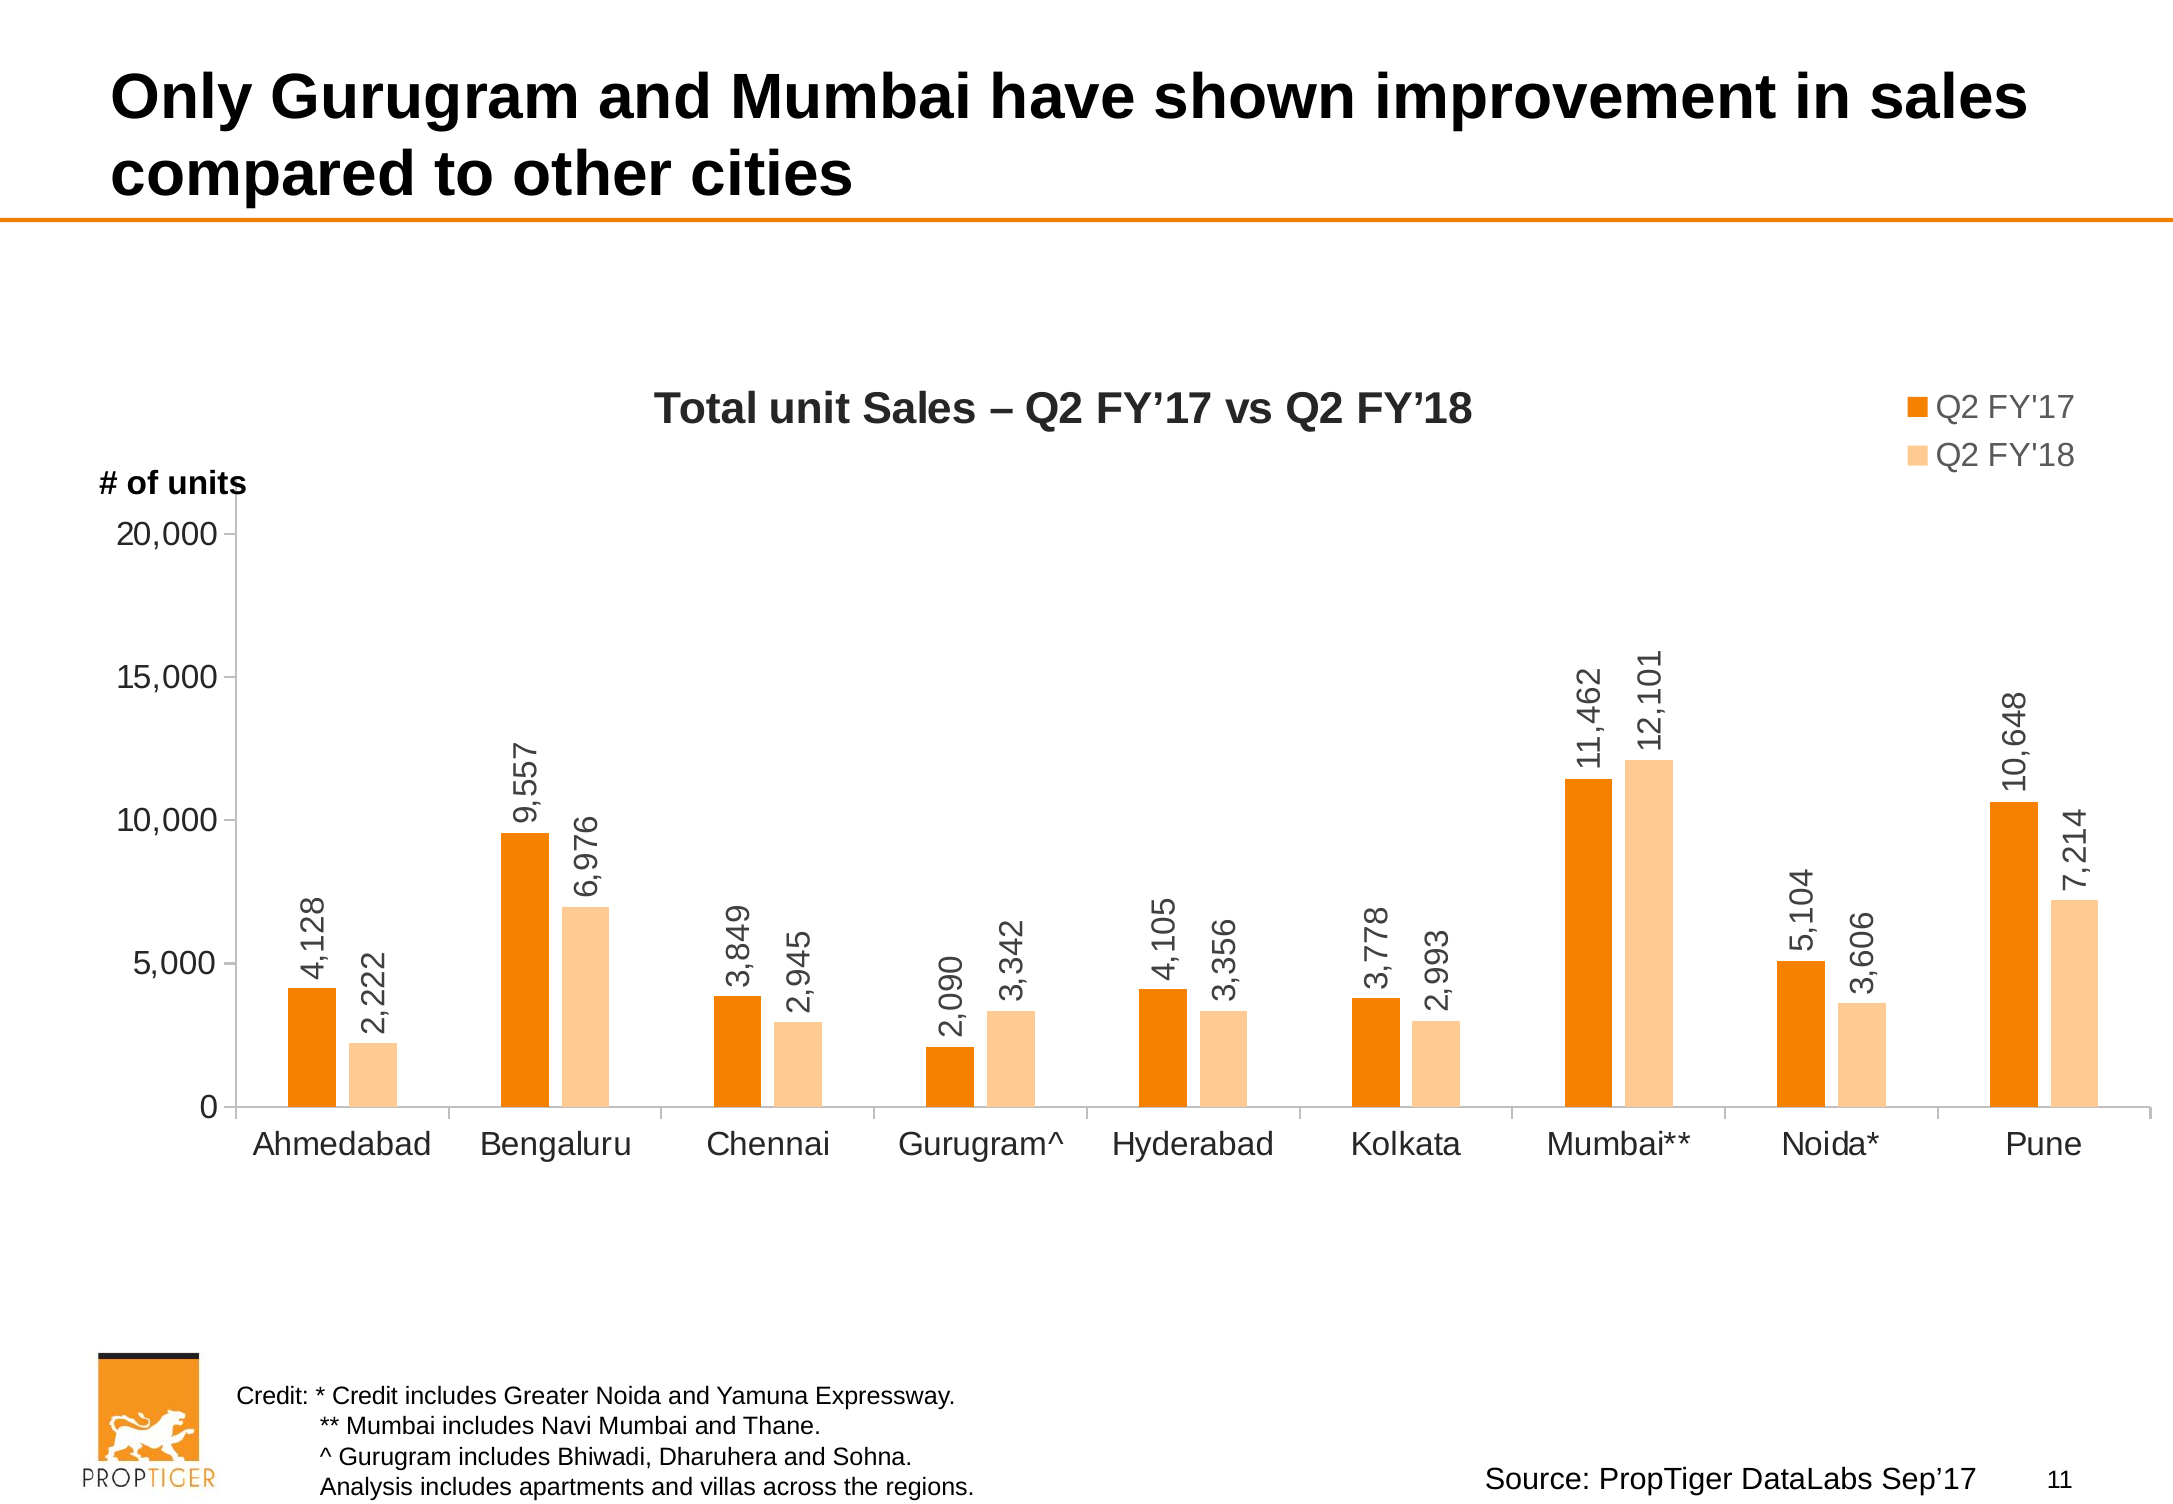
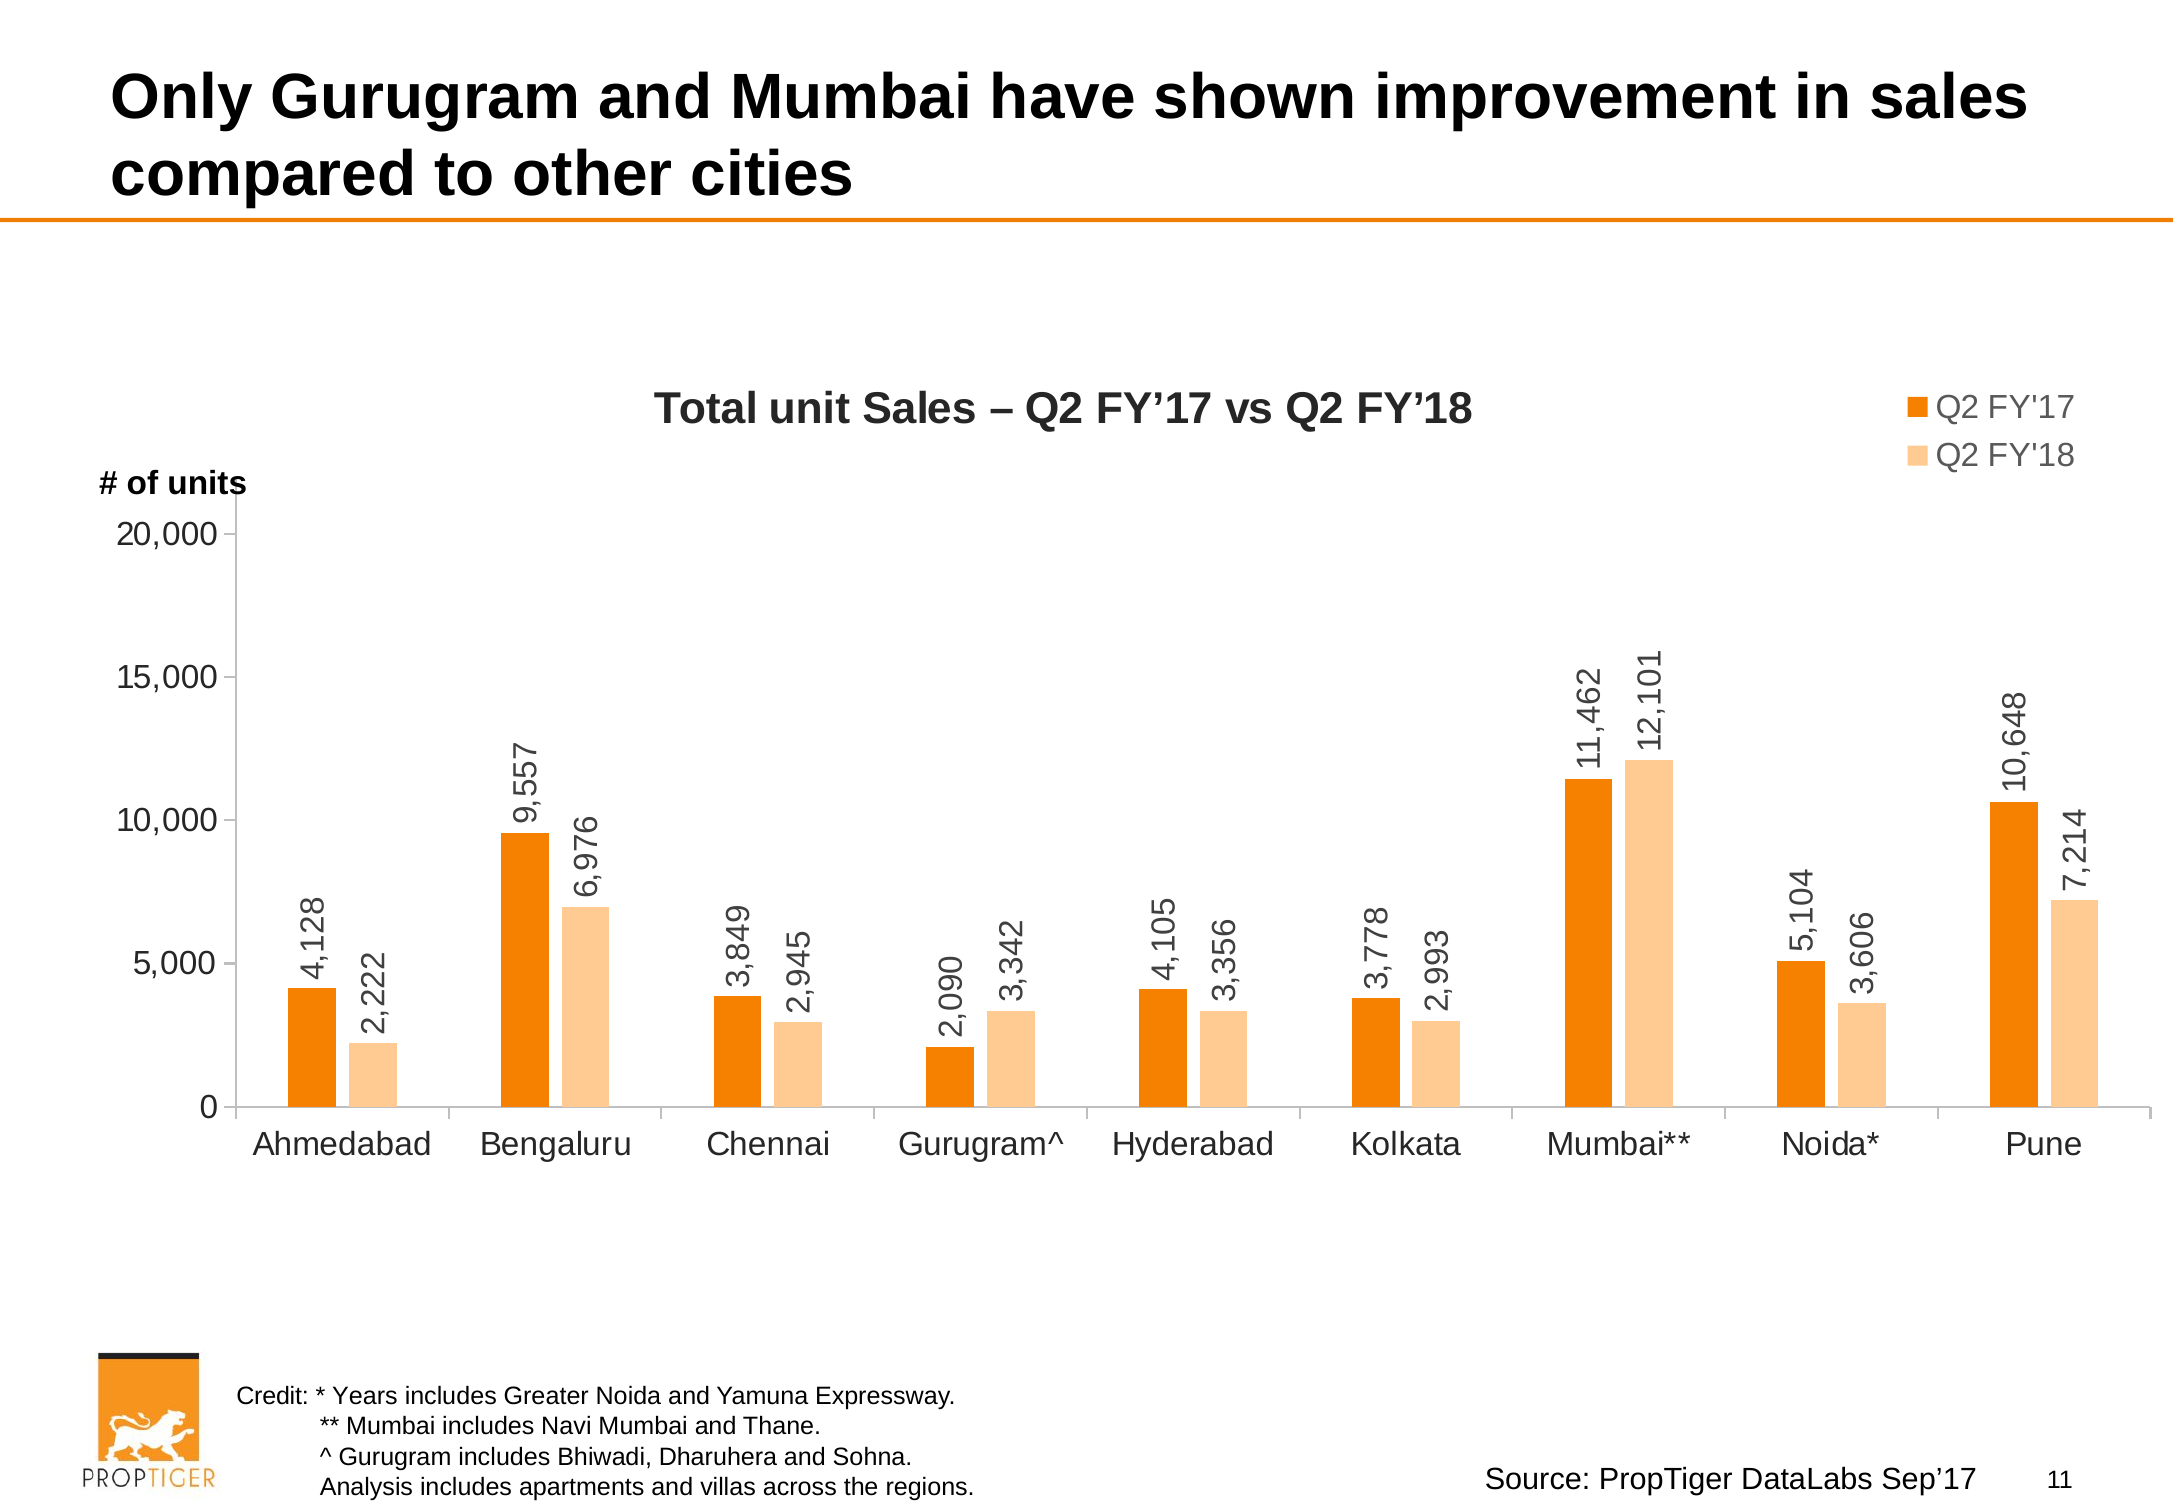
Credit at (365, 1397): Credit -> Years
